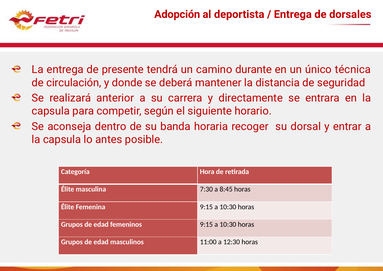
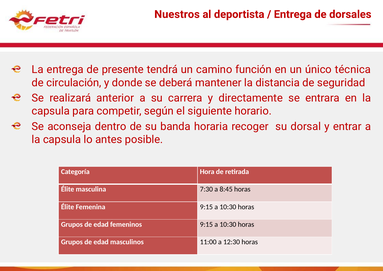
Adopción: Adopción -> Nuestros
durante: durante -> función
